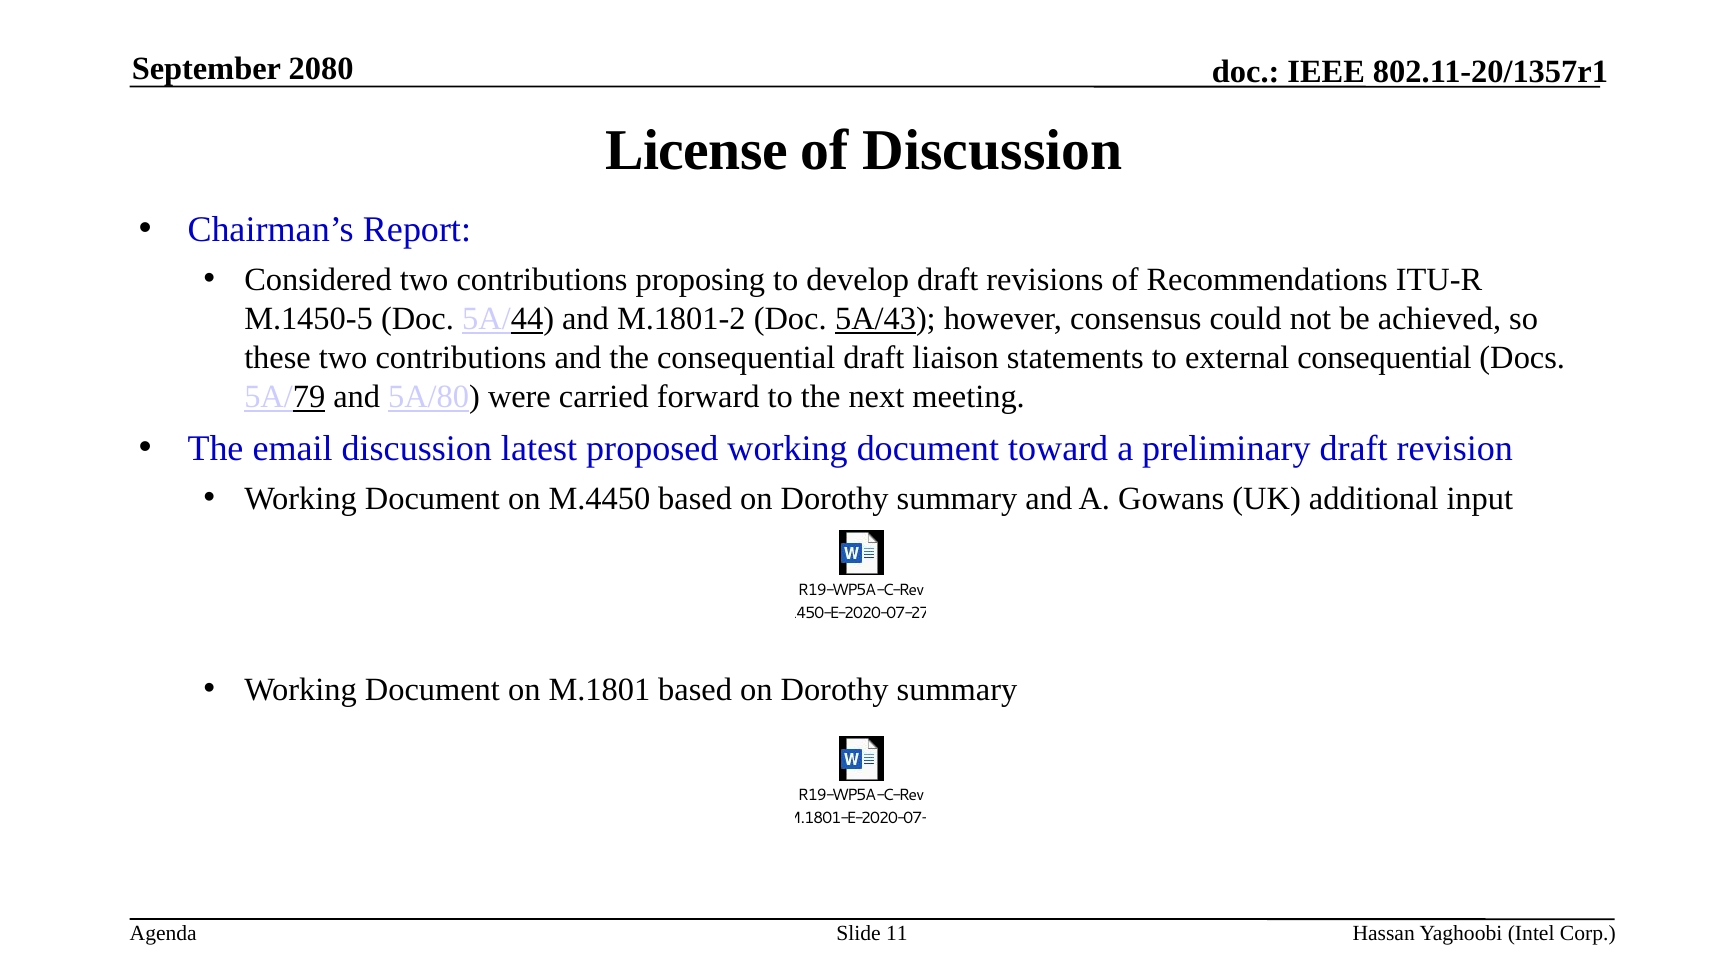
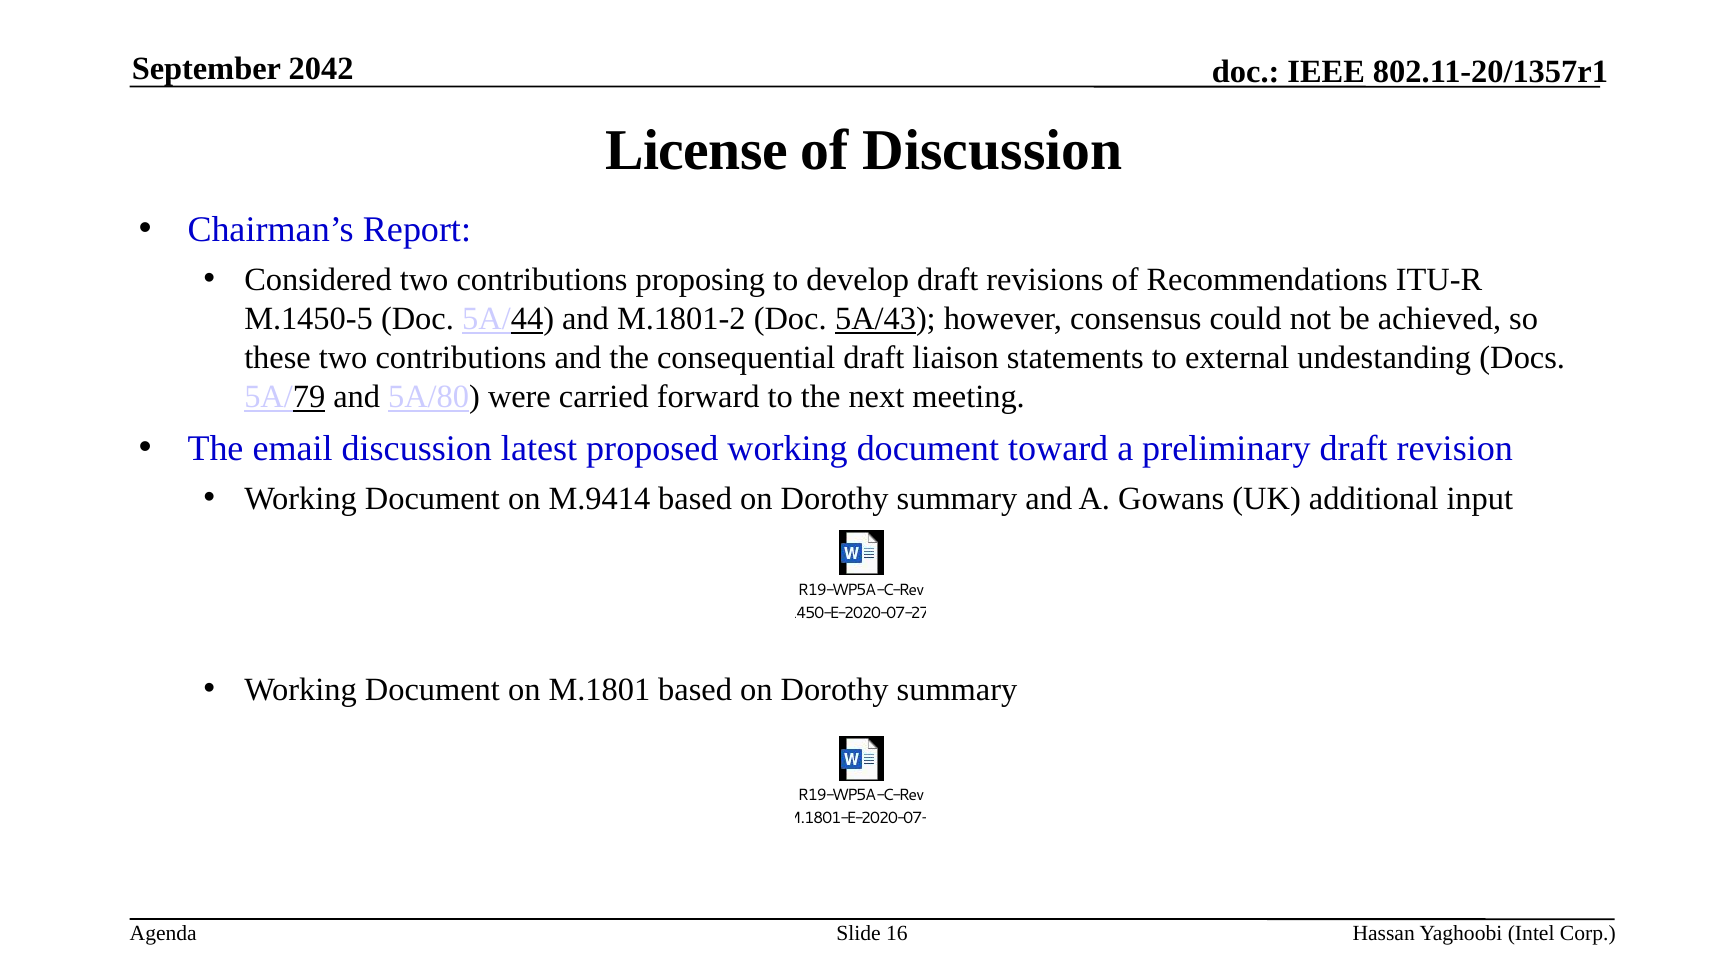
2080: 2080 -> 2042
external consequential: consequential -> undestanding
M.4450: M.4450 -> M.9414
11: 11 -> 16
